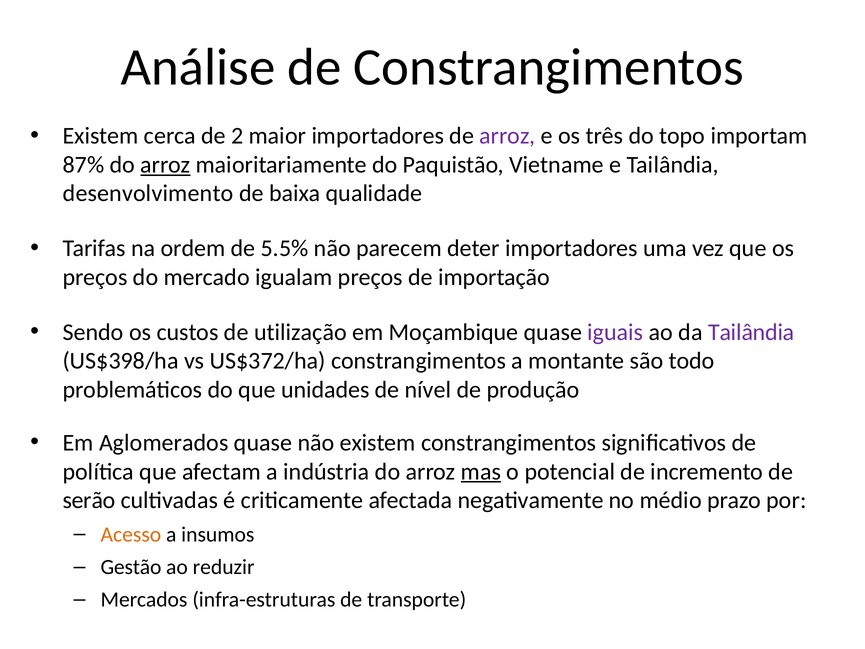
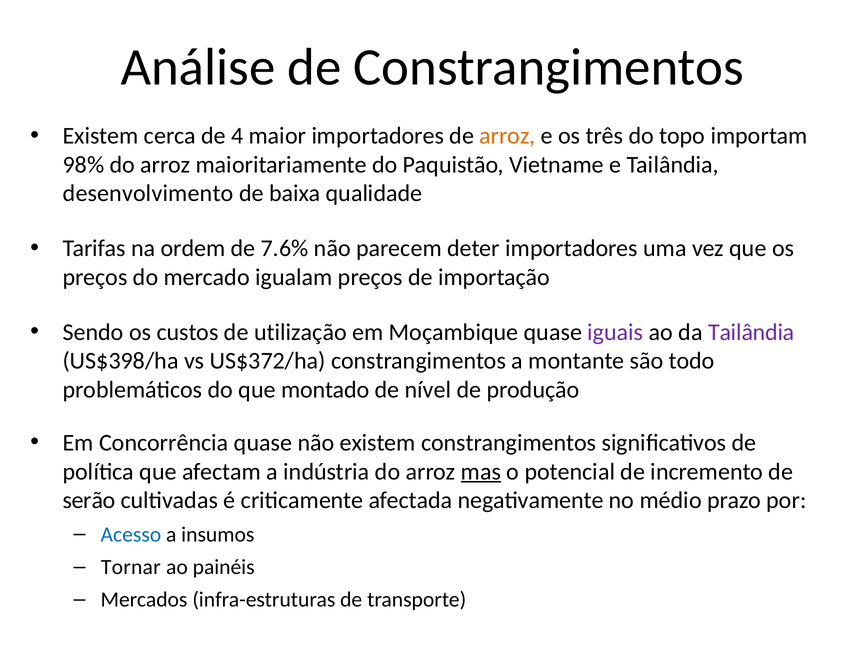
2: 2 -> 4
arroz at (507, 136) colour: purple -> orange
87%: 87% -> 98%
arroz at (165, 165) underline: present -> none
5.5%: 5.5% -> 7.6%
unidades: unidades -> montado
Aglomerados: Aglomerados -> Concorrência
Acesso colour: orange -> blue
Gestão: Gestão -> Tornar
reduzir: reduzir -> painéis
